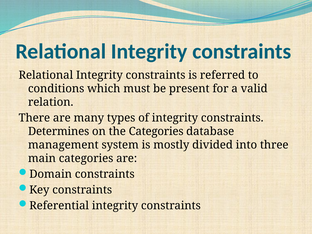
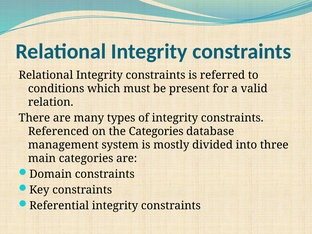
Determines: Determines -> Referenced
